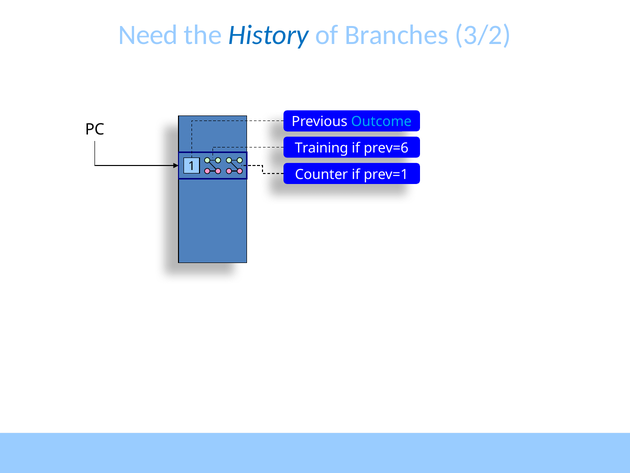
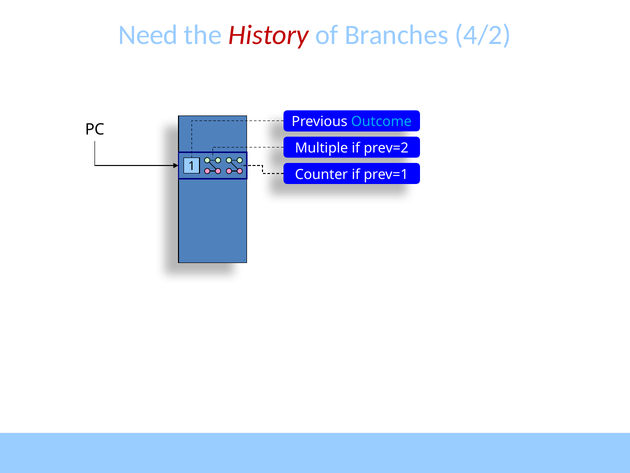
History colour: blue -> red
3/2: 3/2 -> 4/2
Training: Training -> Multiple
prev=6: prev=6 -> prev=2
